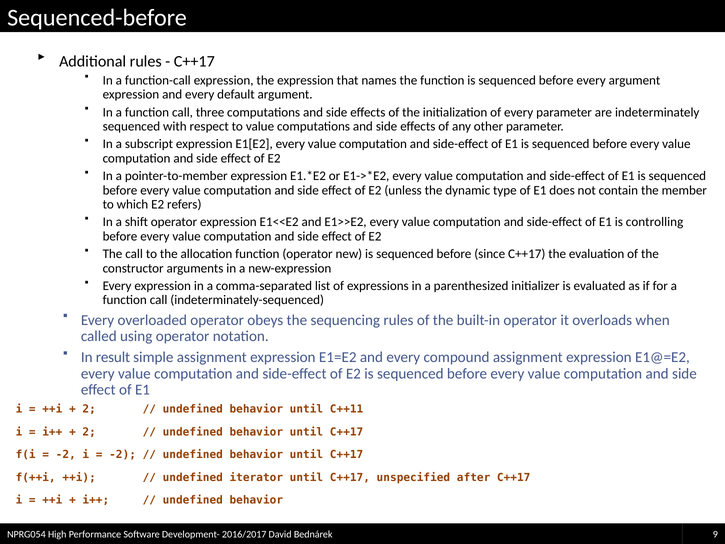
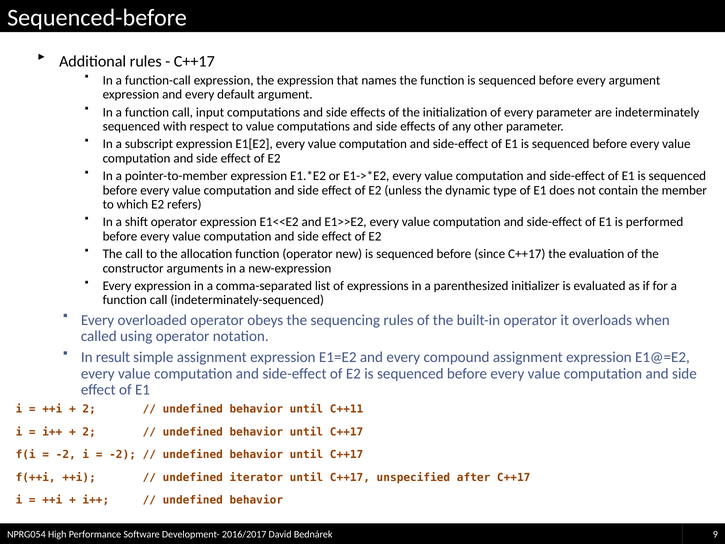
three: three -> input
controlling: controlling -> performed
